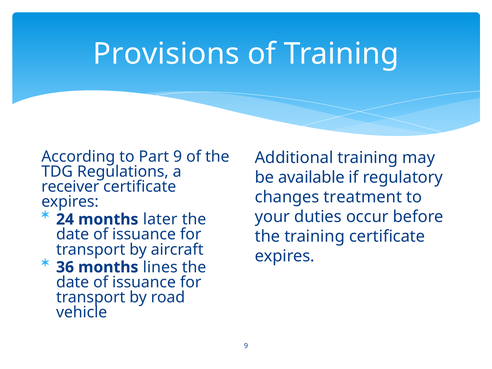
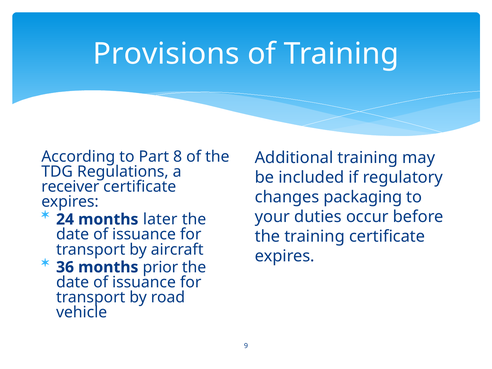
Part 9: 9 -> 8
available: available -> included
treatment: treatment -> packaging
lines: lines -> prior
